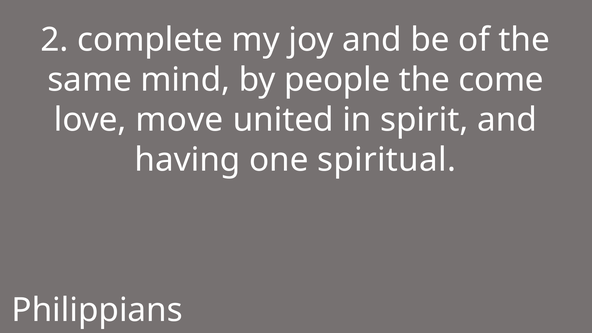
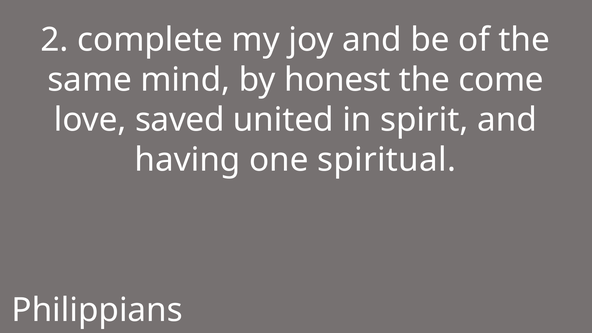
people: people -> honest
move: move -> saved
